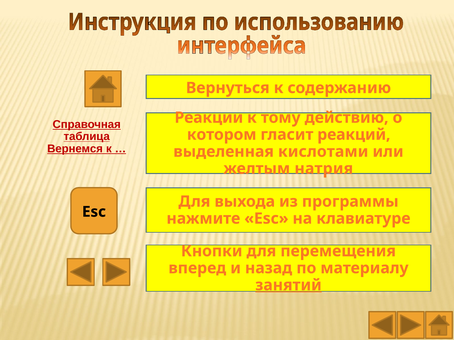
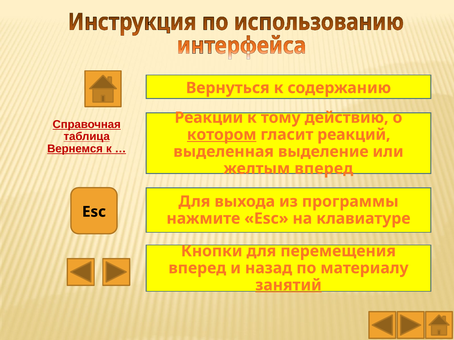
котором underline: none -> present
кислотами: кислотами -> выделение
желтым натрия: натрия -> вперед
